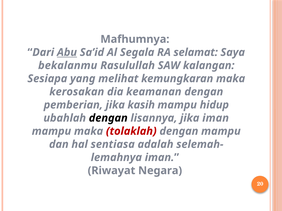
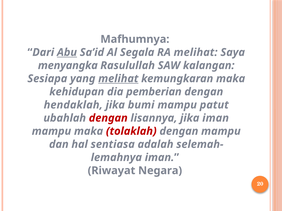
RA selamat: selamat -> melihat
bekalanmu: bekalanmu -> menyangka
melihat at (118, 79) underline: none -> present
kerosakan: kerosakan -> kehidupan
keamanan: keamanan -> pemberian
pemberian: pemberian -> hendaklah
kasih: kasih -> bumi
hidup: hidup -> patut
dengan at (108, 118) colour: black -> red
